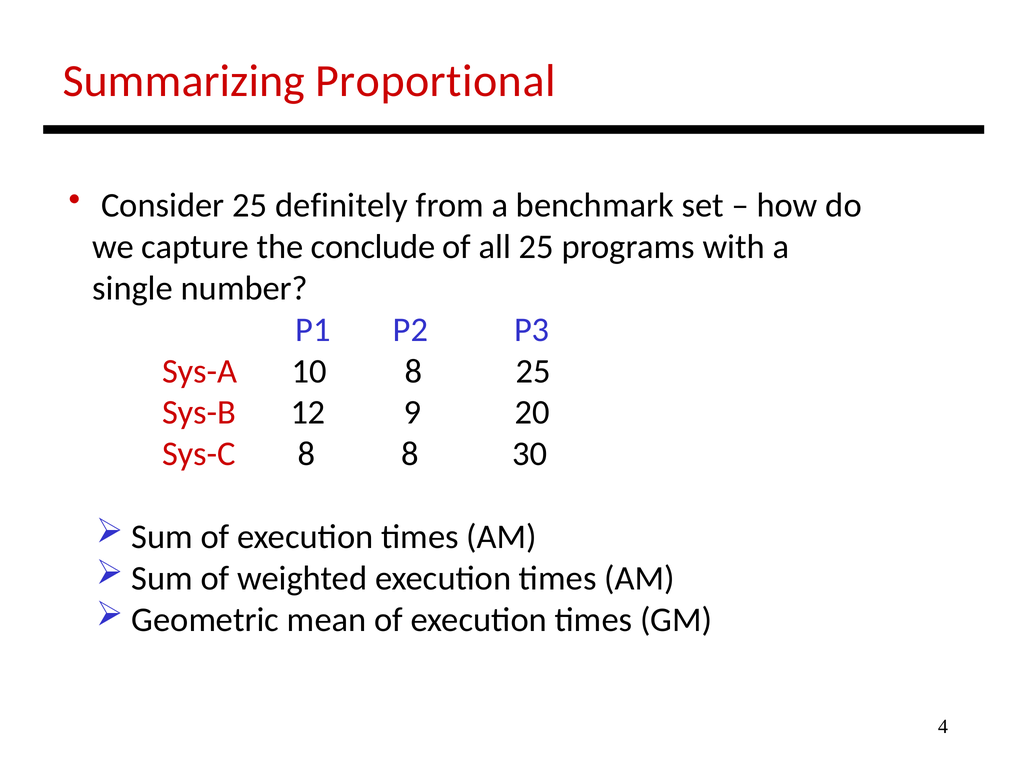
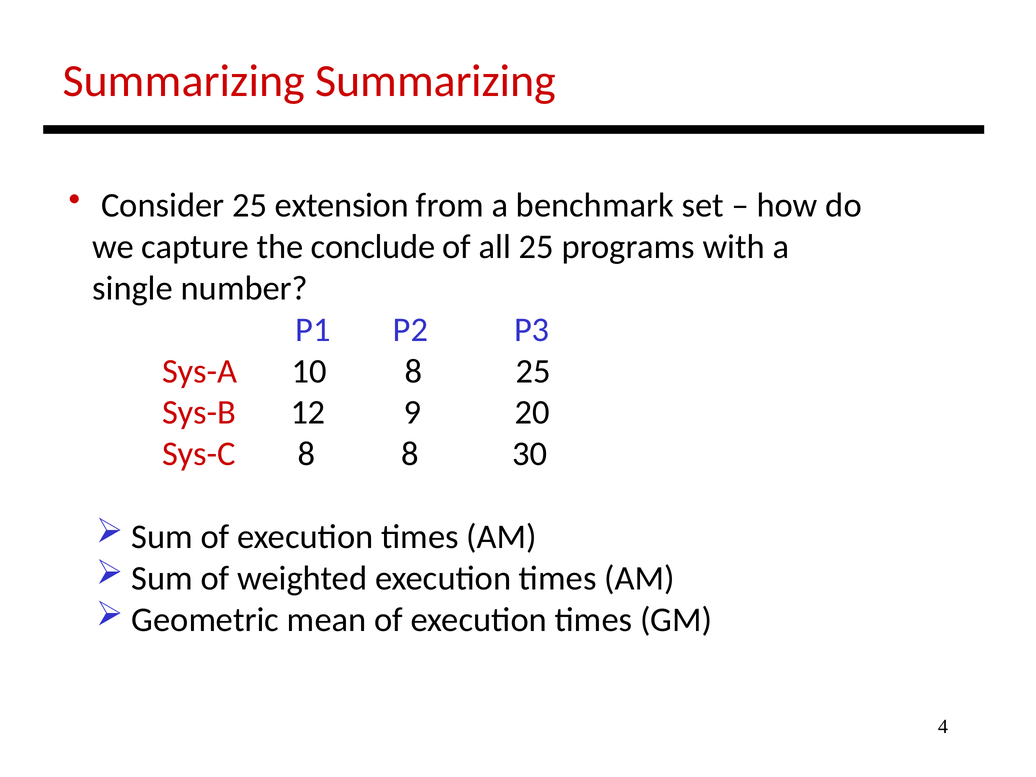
Summarizing Proportional: Proportional -> Summarizing
definitely: definitely -> extension
